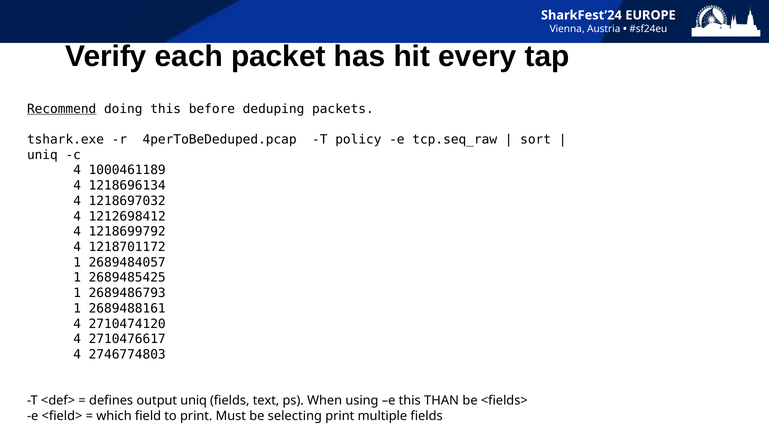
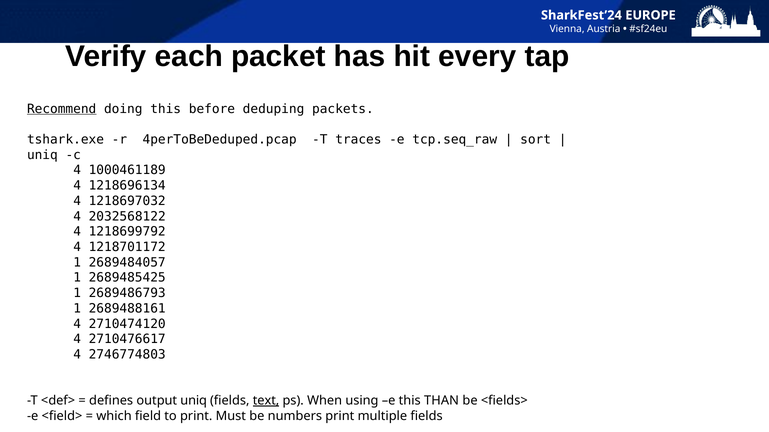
policy: policy -> traces
1212698412: 1212698412 -> 2032568122
text underline: none -> present
selecting: selecting -> numbers
